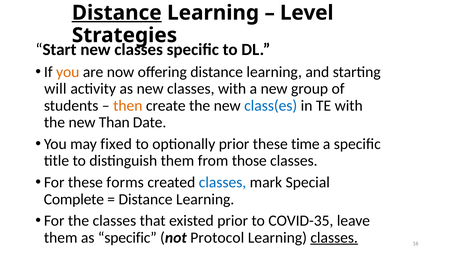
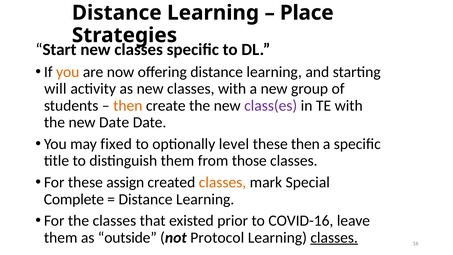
Distance at (117, 13) underline: present -> none
Level: Level -> Place
class(es colour: blue -> purple
new Than: Than -> Date
optionally prior: prior -> level
these time: time -> then
forms: forms -> assign
classes at (222, 182) colour: blue -> orange
COVID-35: COVID-35 -> COVID-16
as specific: specific -> outside
